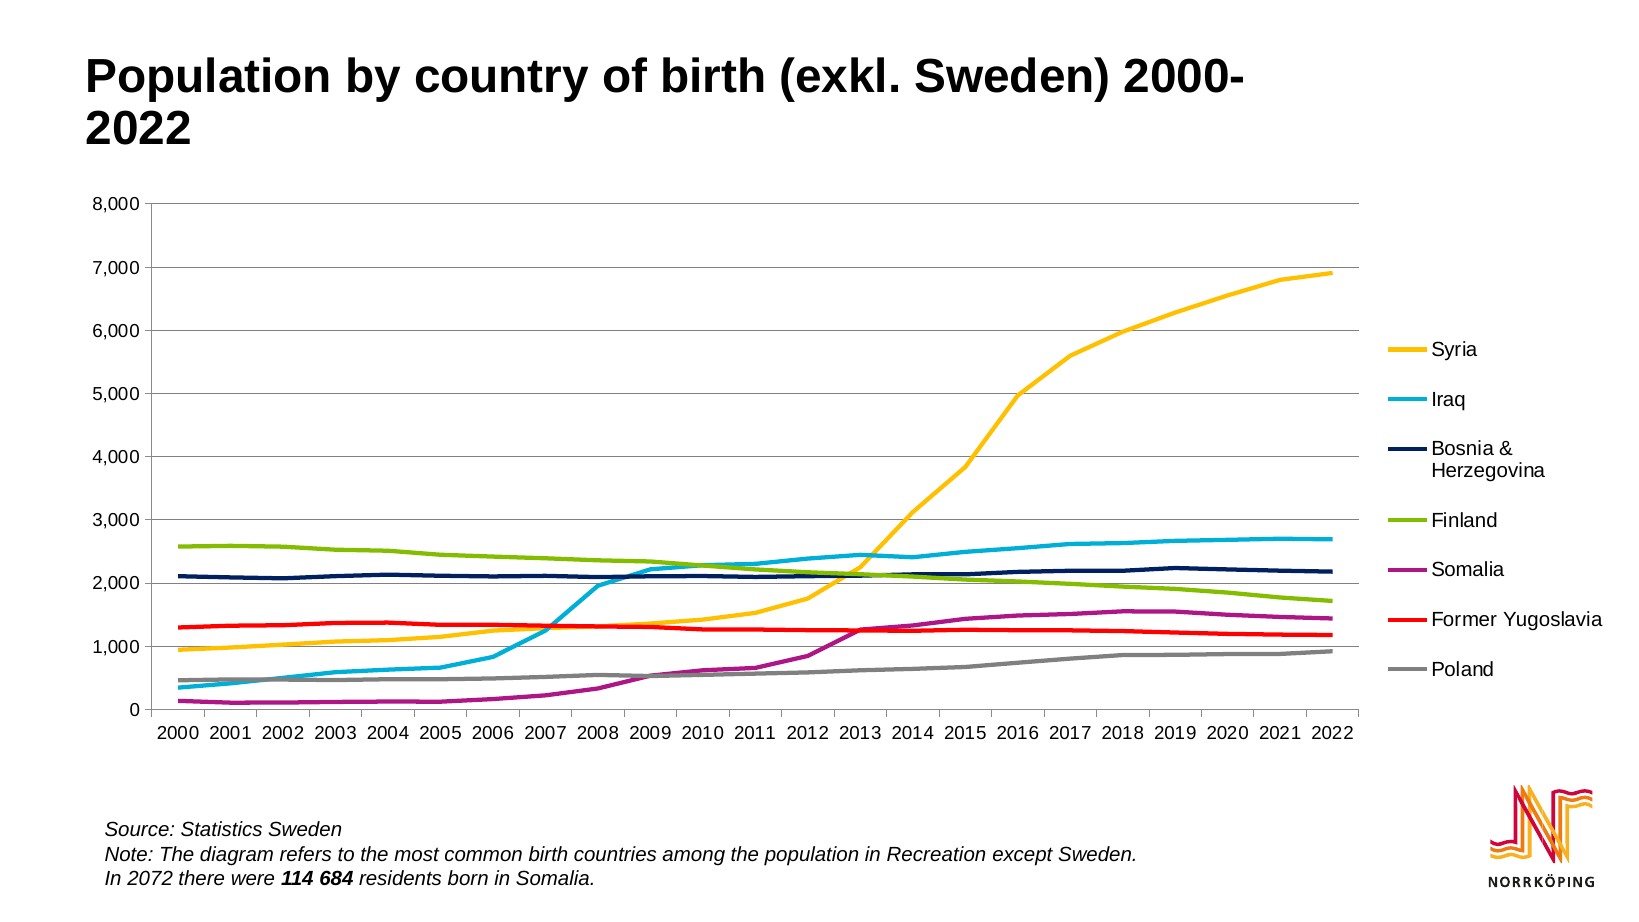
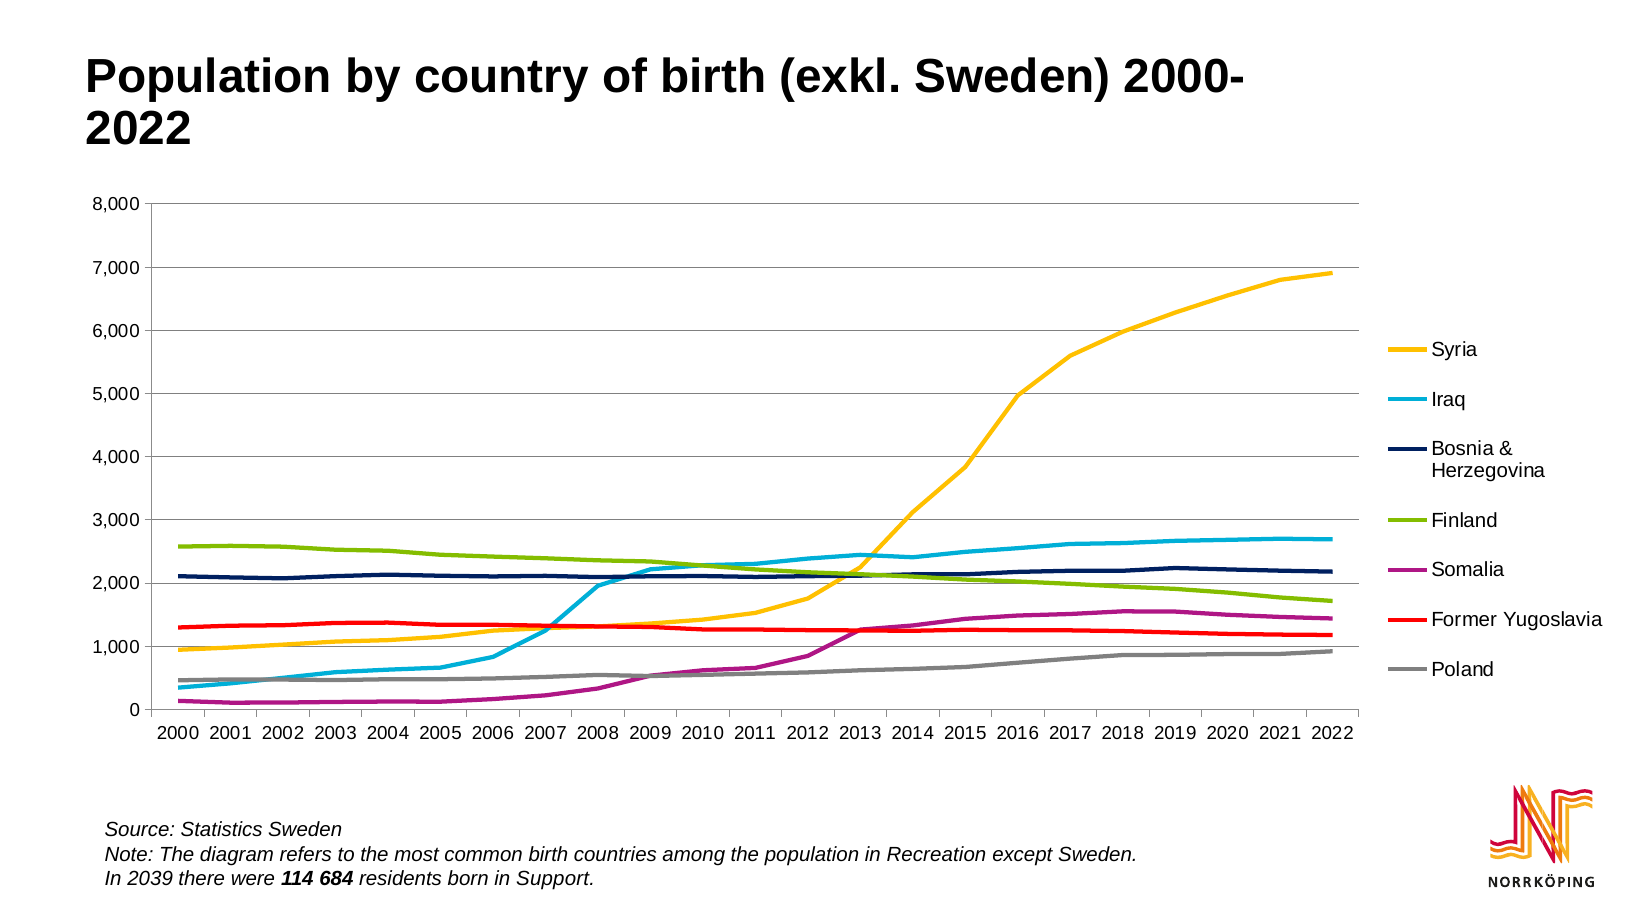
2072: 2072 -> 2039
in Somalia: Somalia -> Support
